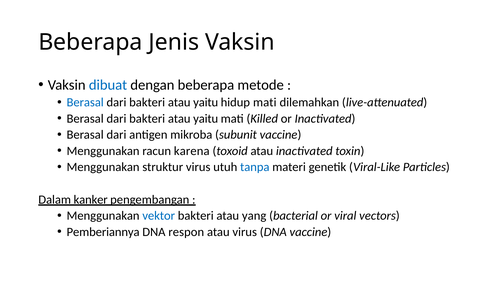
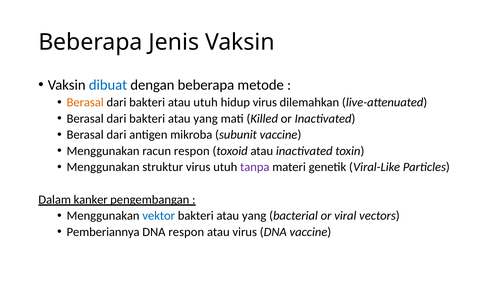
Berasal at (85, 102) colour: blue -> orange
yaitu at (206, 102): yaitu -> utuh
hidup mati: mati -> virus
yaitu at (206, 119): yaitu -> yang
racun karena: karena -> respon
tanpa colour: blue -> purple
